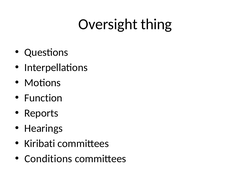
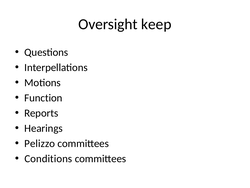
thing: thing -> keep
Kiribati: Kiribati -> Pelizzo
